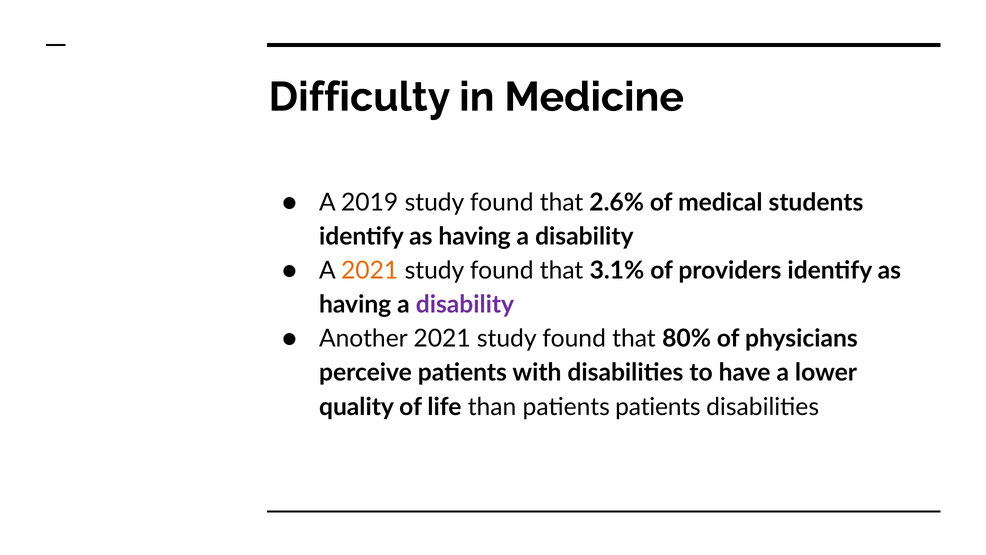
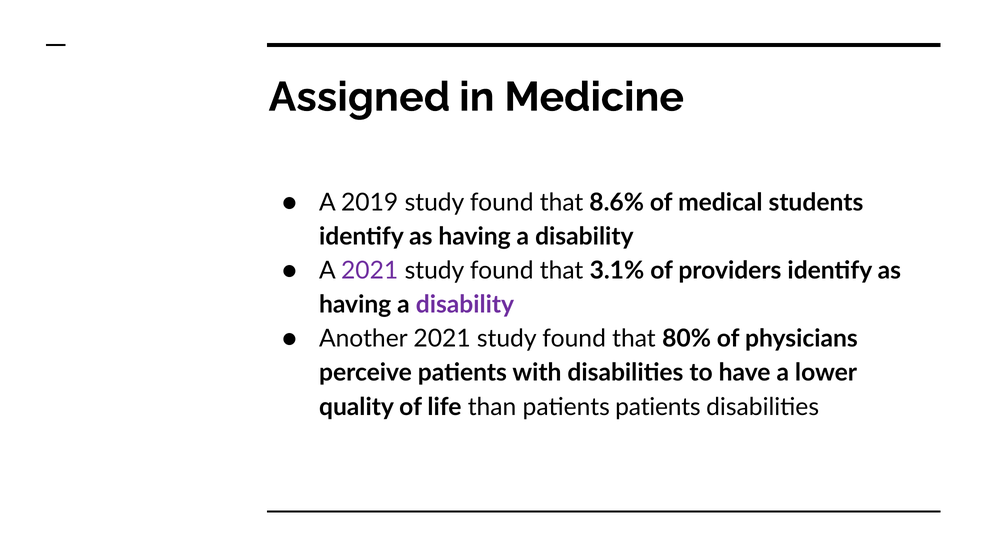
Difficulty: Difficulty -> Assigned
2.6%: 2.6% -> 8.6%
2021 at (370, 271) colour: orange -> purple
